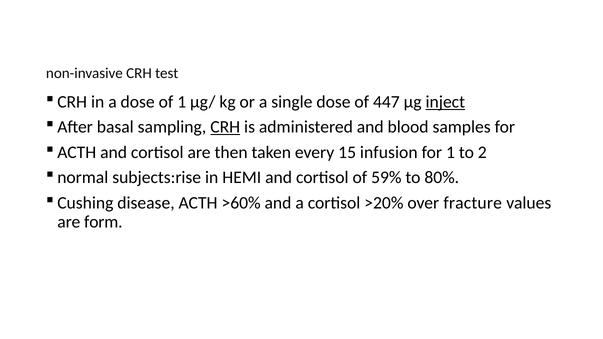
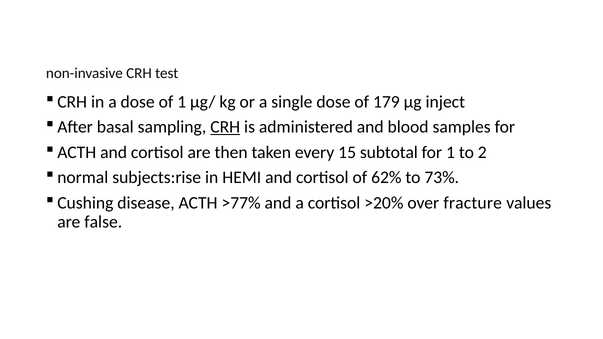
447: 447 -> 179
inject underline: present -> none
infusion: infusion -> subtotal
59%: 59% -> 62%
80%: 80% -> 73%
>60%: >60% -> >77%
form: form -> false
